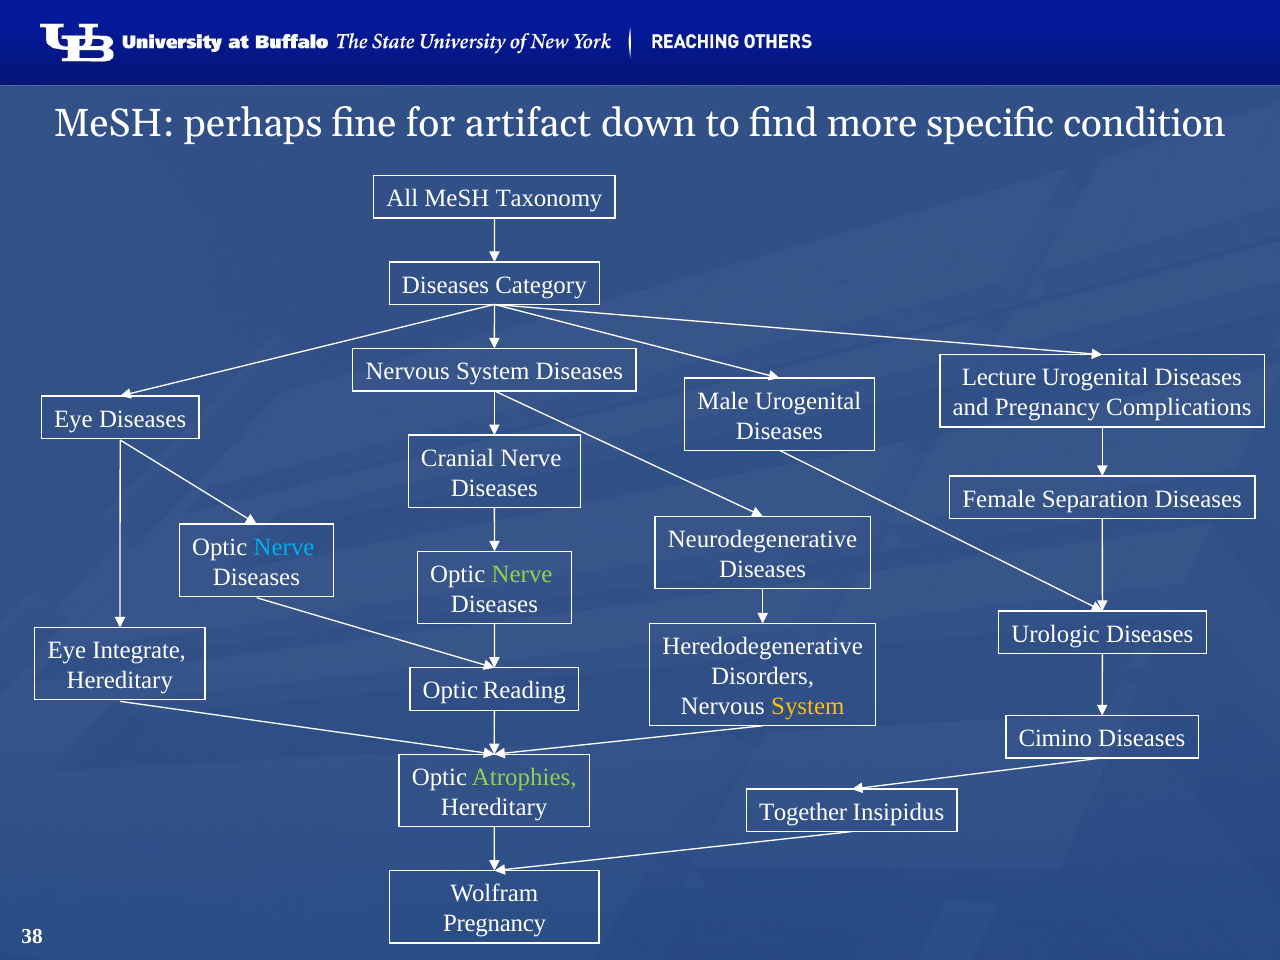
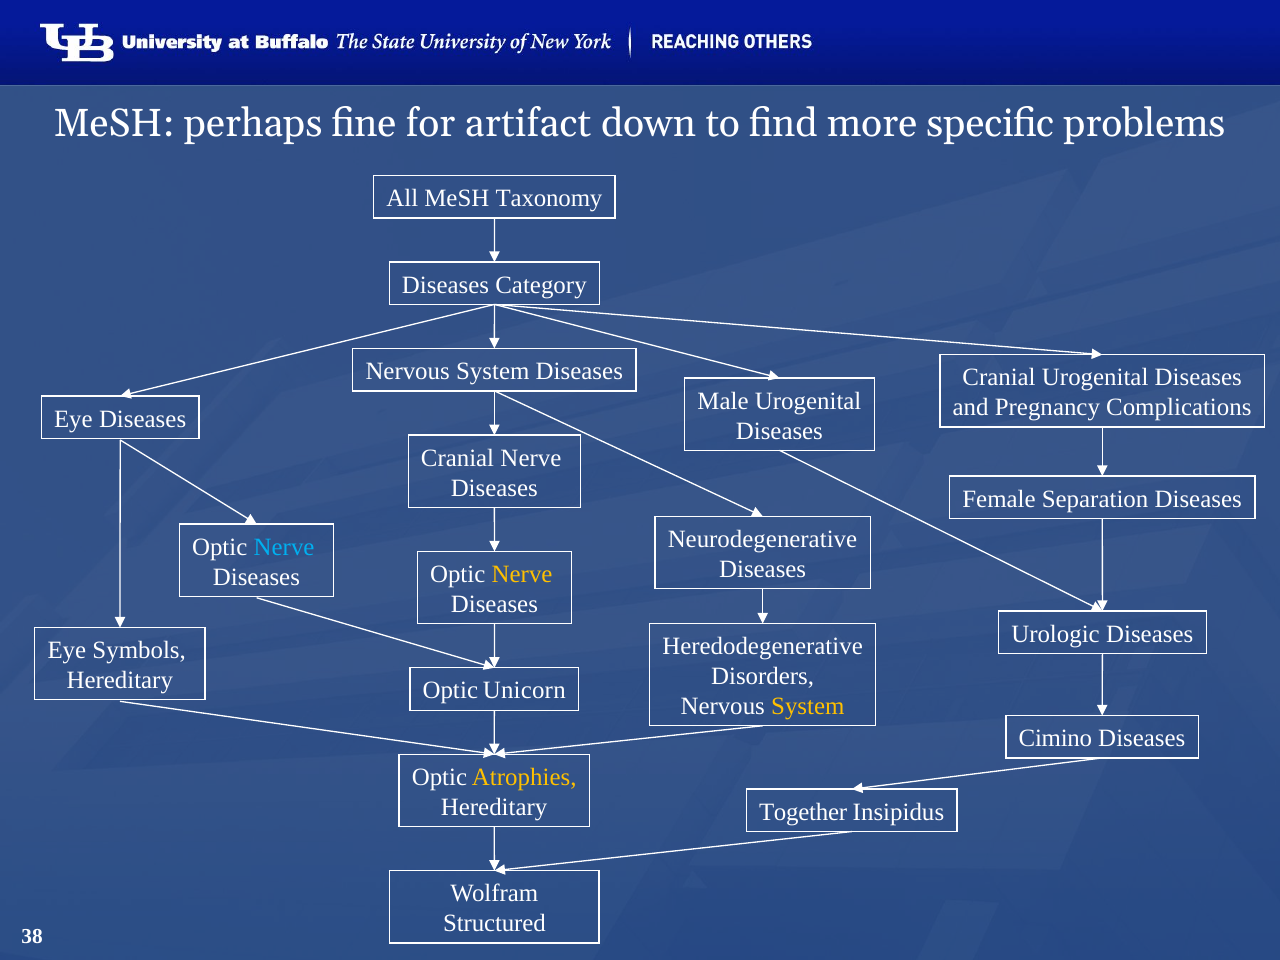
condition: condition -> problems
Lecture at (999, 378): Lecture -> Cranial
Nerve at (522, 574) colour: light green -> yellow
Integrate: Integrate -> Symbols
Reading: Reading -> Unicorn
Atrophies colour: light green -> yellow
Pregnancy at (495, 923): Pregnancy -> Structured
